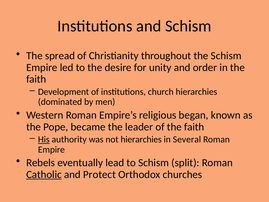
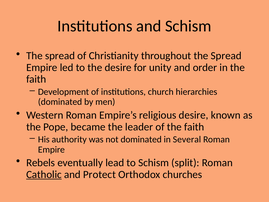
throughout the Schism: Schism -> Spread
religious began: began -> desire
His underline: present -> none
not hierarchies: hierarchies -> dominated
